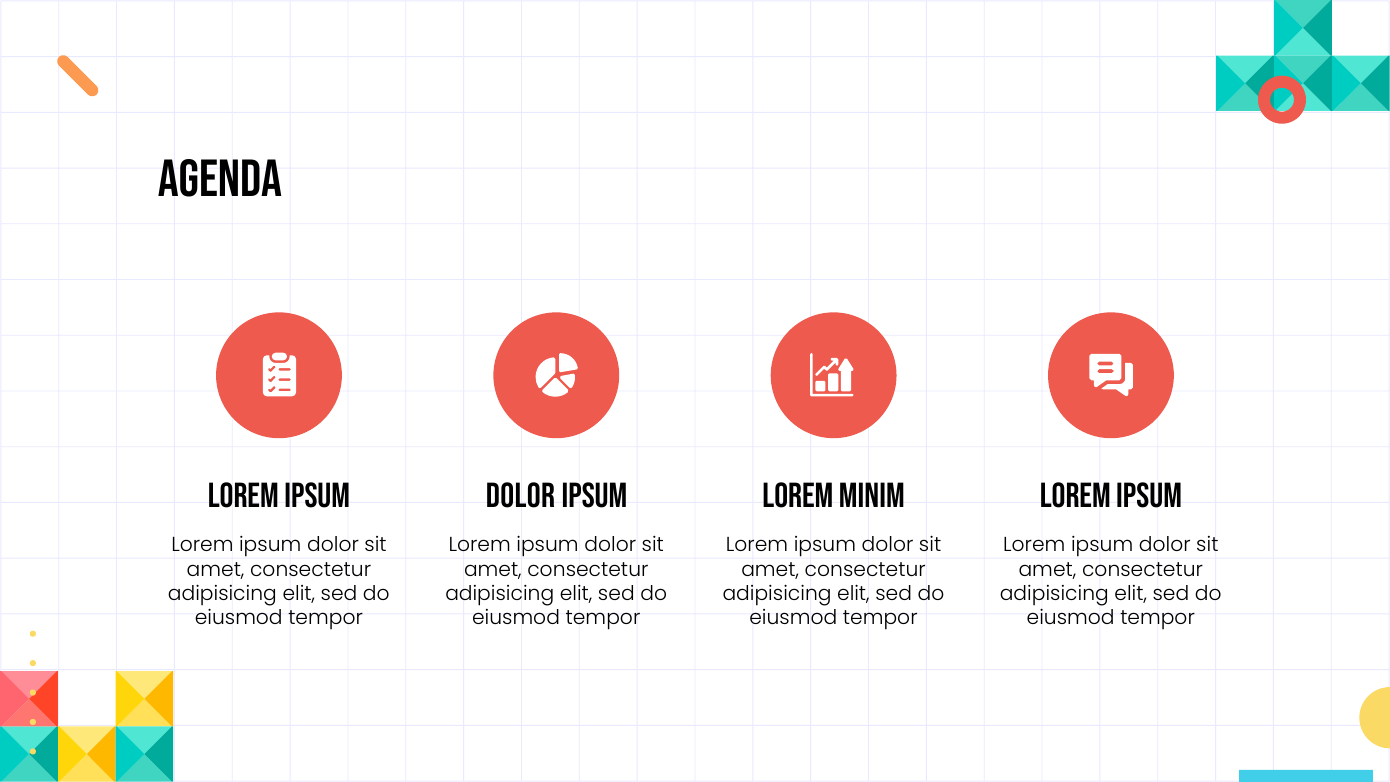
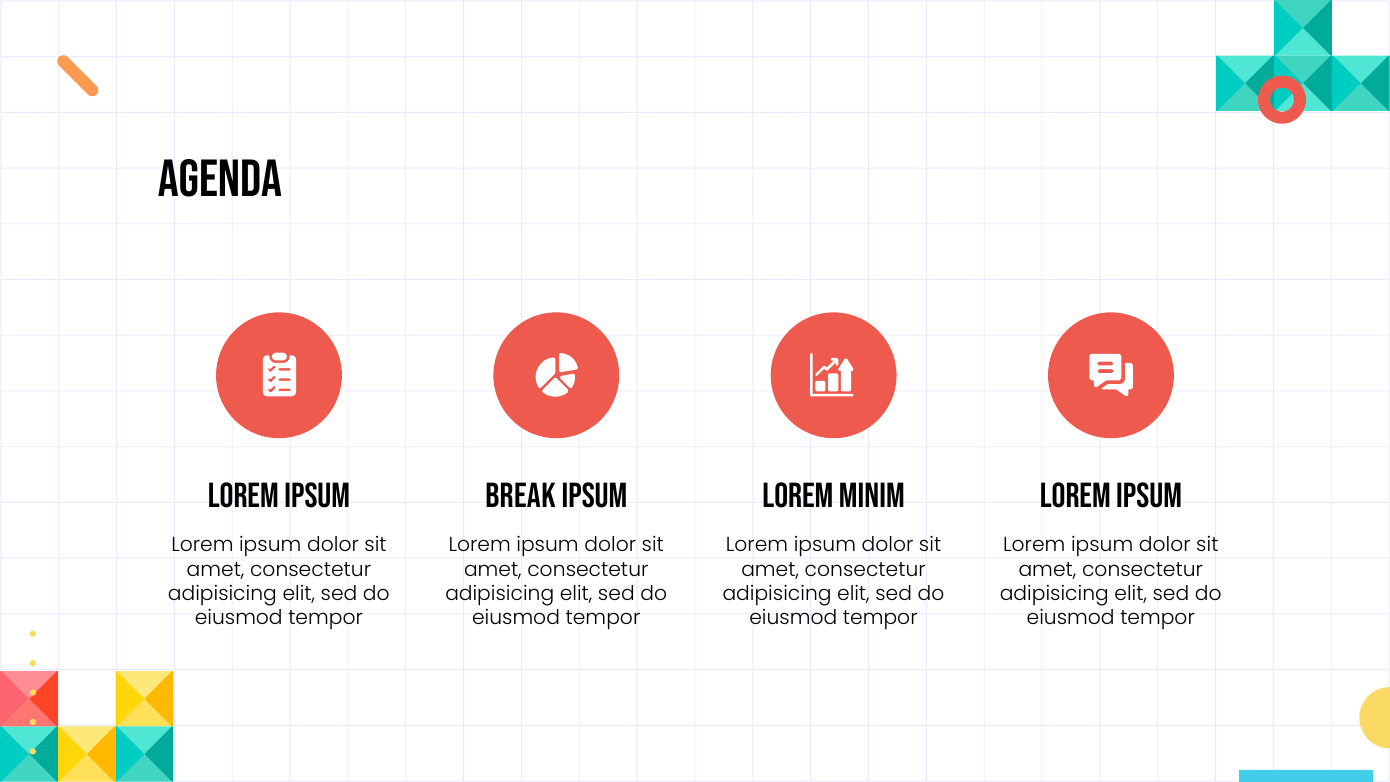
Dolor at (520, 496): Dolor -> Break
